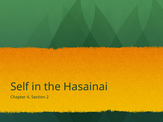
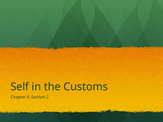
Hasainai: Hasainai -> Customs
